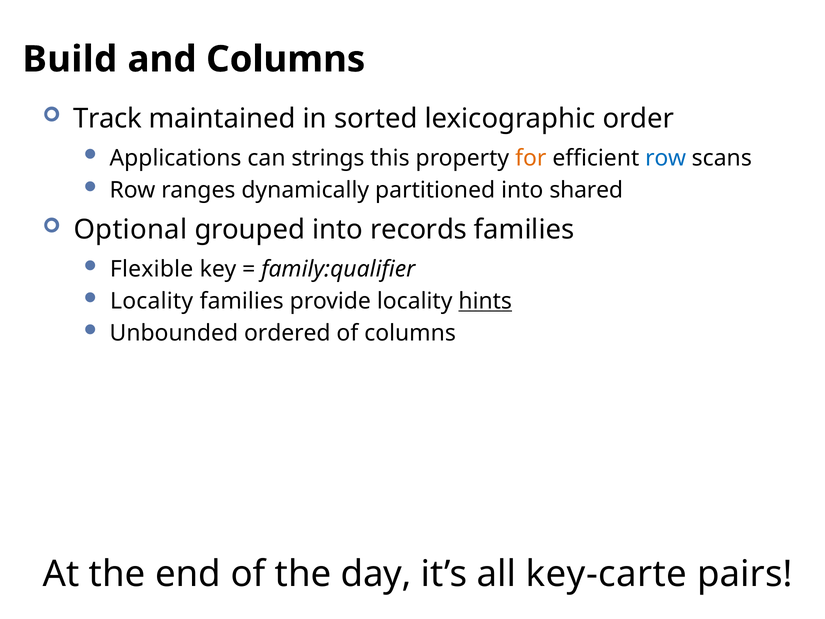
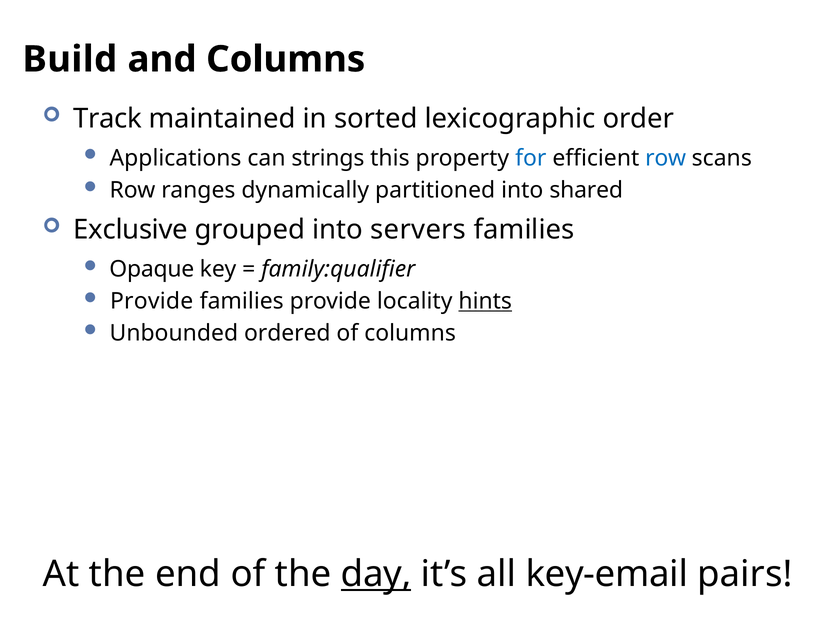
for colour: orange -> blue
Optional: Optional -> Exclusive
records: records -> servers
Flexible: Flexible -> Opaque
Locality at (152, 301): Locality -> Provide
day underline: none -> present
key-carte: key-carte -> key-email
